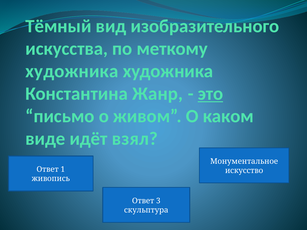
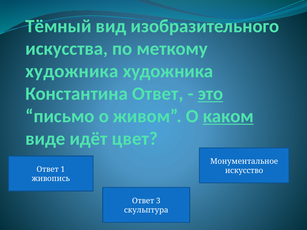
Константина Жанр: Жанр -> Ответ
каком underline: none -> present
взял: взял -> цвет
